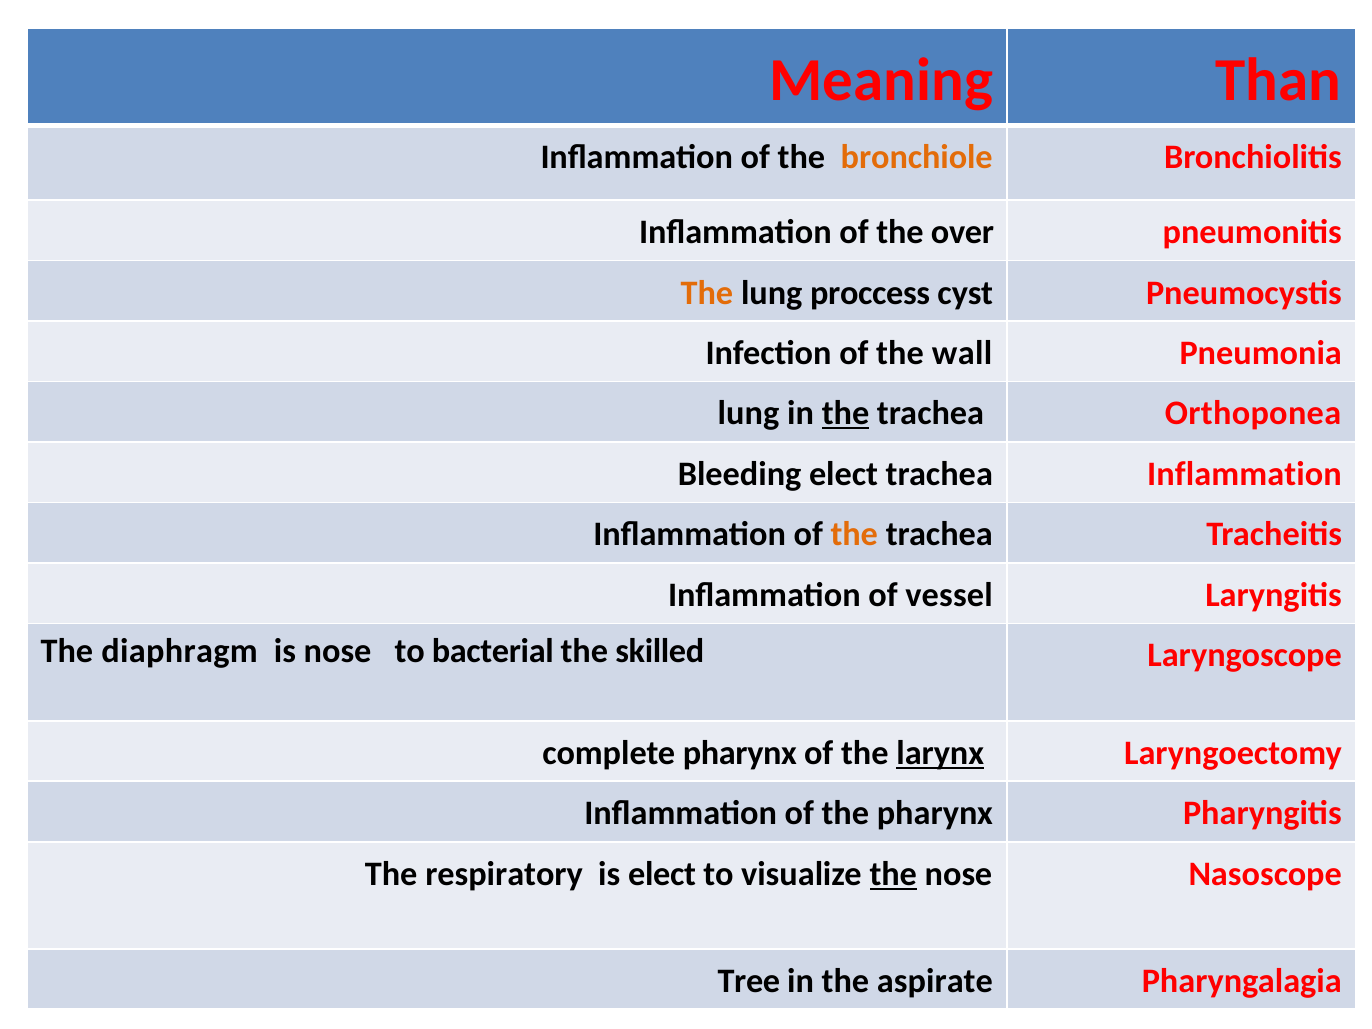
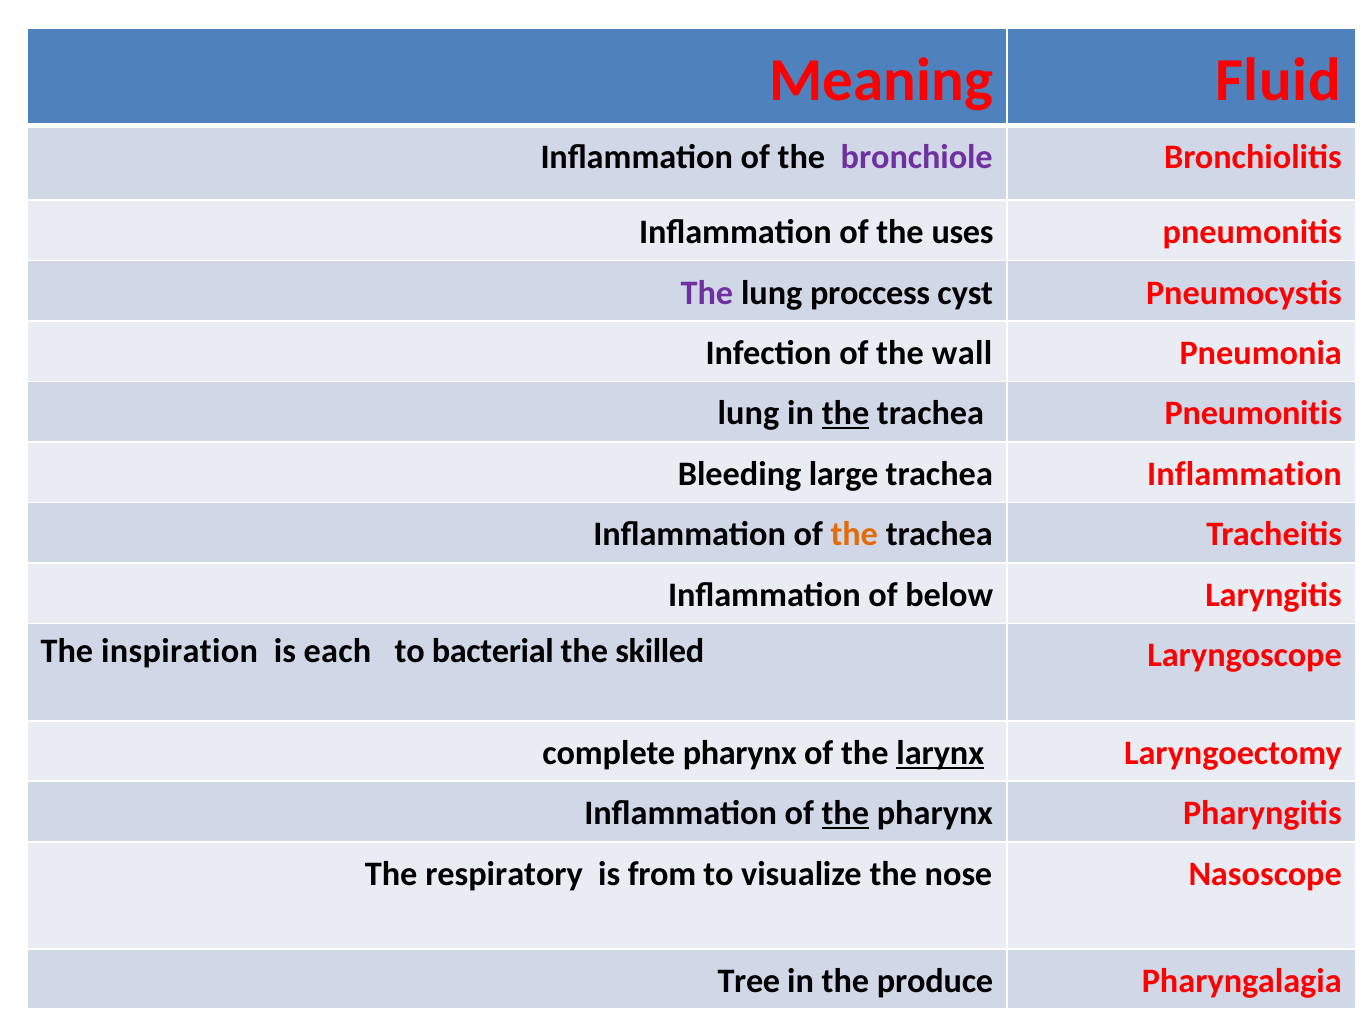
Than: Than -> Fluid
bronchiole colour: orange -> purple
over: over -> uses
The at (707, 293) colour: orange -> purple
trachea Orthoponea: Orthoponea -> Pneumonitis
Bleeding elect: elect -> large
vessel: vessel -> below
diaphragm: diaphragm -> inspiration
is nose: nose -> each
the at (845, 813) underline: none -> present
is elect: elect -> from
the at (893, 874) underline: present -> none
aspirate: aspirate -> produce
